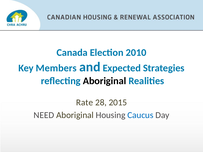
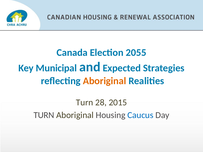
2010: 2010 -> 2055
Members: Members -> Municipal
Aboriginal at (105, 81) colour: black -> orange
Rate at (85, 103): Rate -> Turn
NEED at (44, 115): NEED -> TURN
